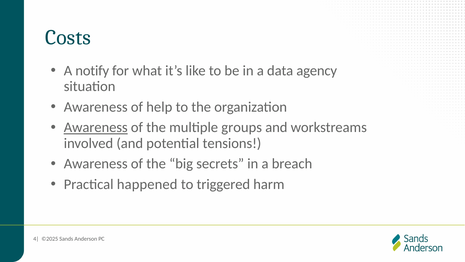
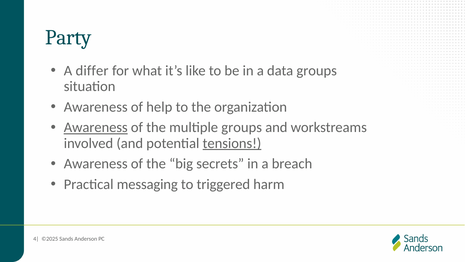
Costs: Costs -> Party
notify: notify -> differ
data agency: agency -> groups
tensions underline: none -> present
happened: happened -> messaging
